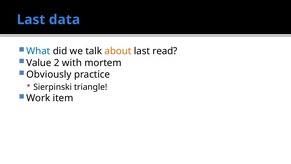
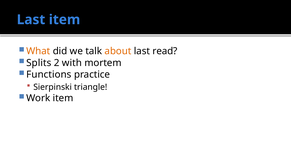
Last data: data -> item
What colour: blue -> orange
Value: Value -> Splits
Obviously: Obviously -> Functions
